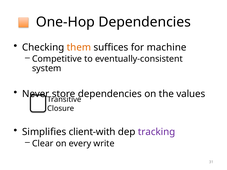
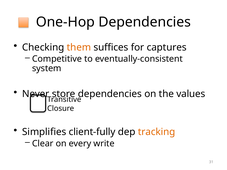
machine: machine -> captures
client-with: client-with -> client-fully
tracking colour: purple -> orange
